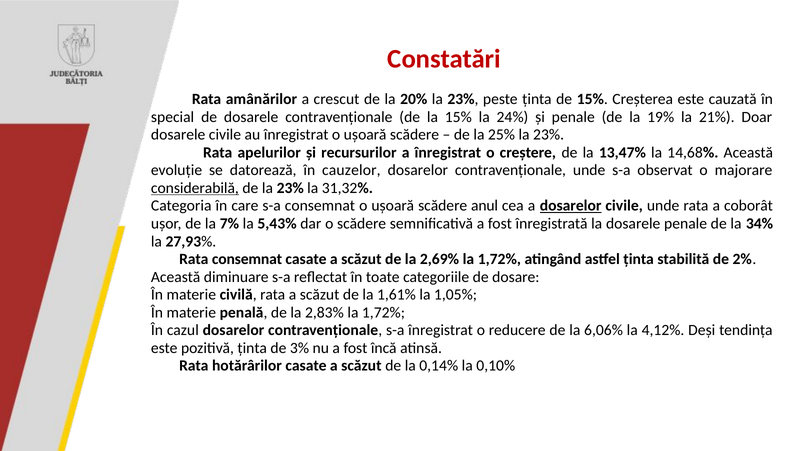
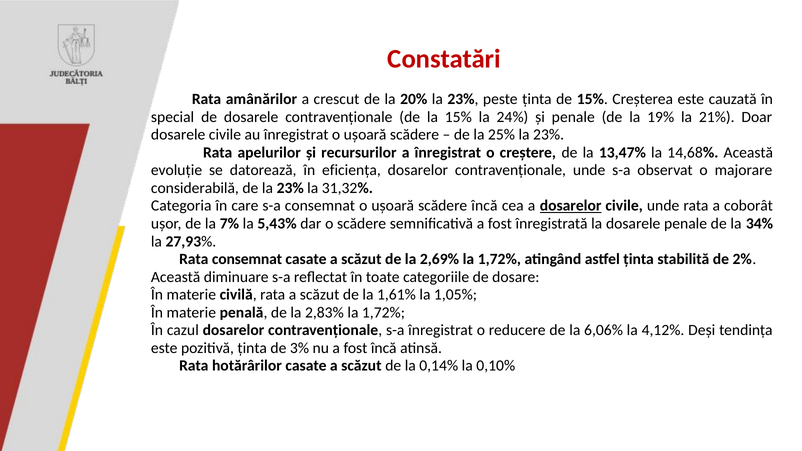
cauzelor: cauzelor -> eficiența
considerabilă underline: present -> none
scădere anul: anul -> încă
